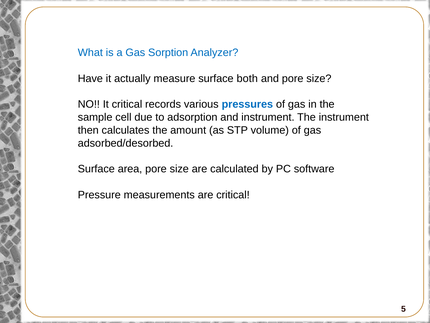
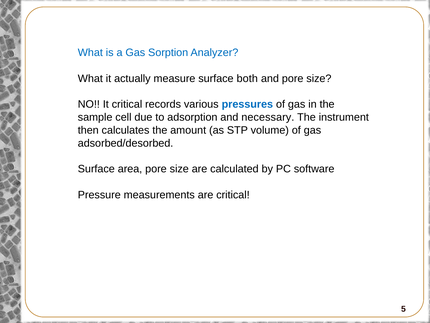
Have at (90, 78): Have -> What
and instrument: instrument -> necessary
